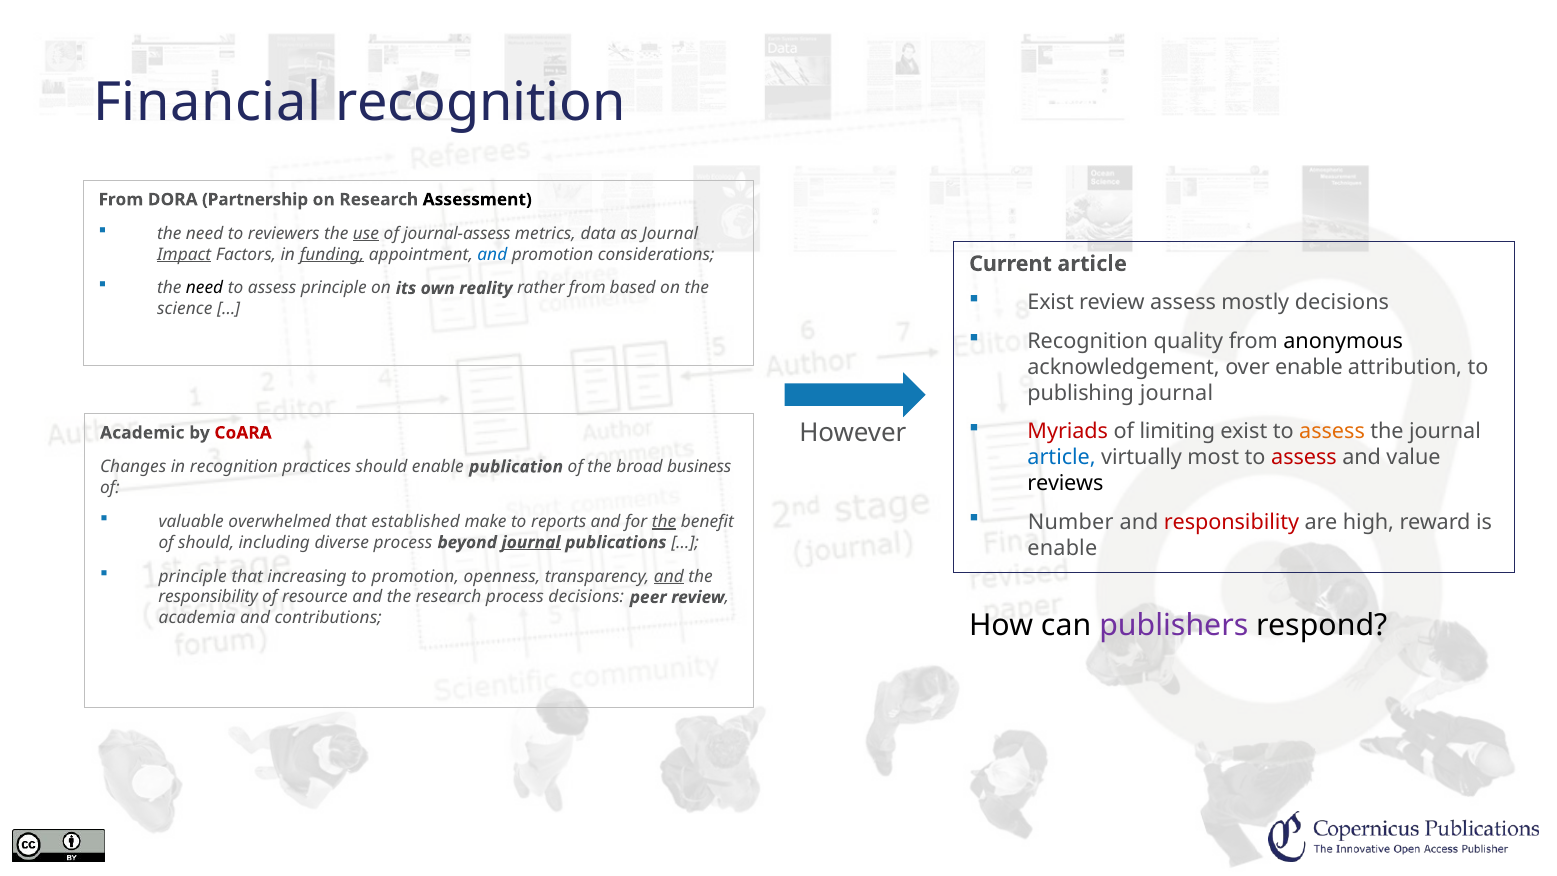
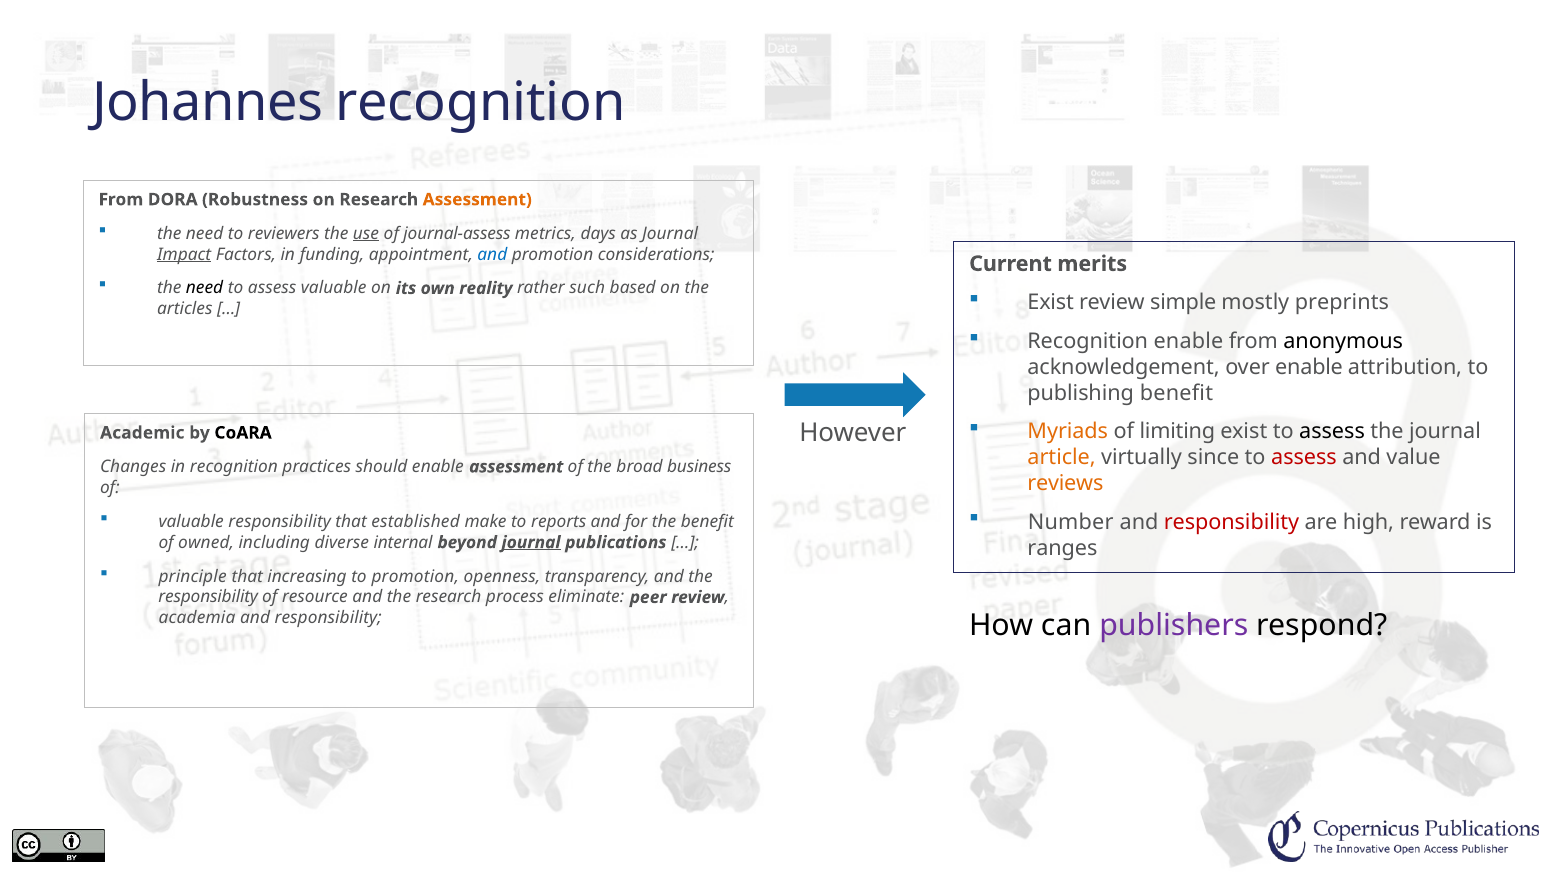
Financial: Financial -> Johannes
Partnership: Partnership -> Robustness
Assessment at (477, 200) colour: black -> orange
data: data -> days
funding underline: present -> none
Current article: article -> merits
assess principle: principle -> valuable
rather from: from -> such
review assess: assess -> simple
mostly decisions: decisions -> preprints
science: science -> articles
Recognition quality: quality -> enable
publishing journal: journal -> benefit
Myriads colour: red -> orange
assess at (1332, 432) colour: orange -> black
CoARA colour: red -> black
article at (1062, 458) colour: blue -> orange
most: most -> since
enable publication: publication -> assessment
reviews colour: black -> orange
valuable overwhelmed: overwhelmed -> responsibility
the at (664, 521) underline: present -> none
of should: should -> owned
diverse process: process -> internal
enable at (1062, 548): enable -> ranges
and at (669, 576) underline: present -> none
process decisions: decisions -> eliminate
contributions at (328, 618): contributions -> responsibility
